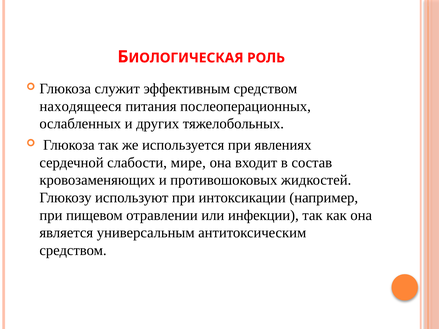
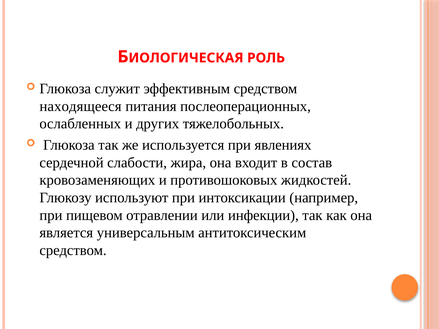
мире: мире -> жира
